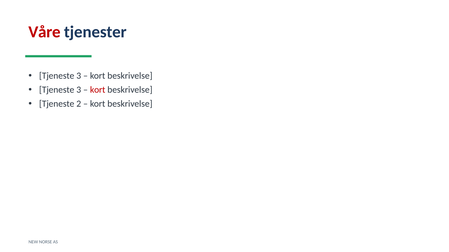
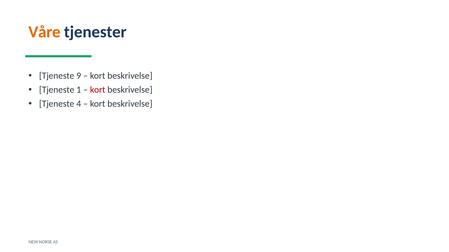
Våre colour: red -> orange
3 at (79, 76): 3 -> 9
3 at (79, 90): 3 -> 1
2: 2 -> 4
